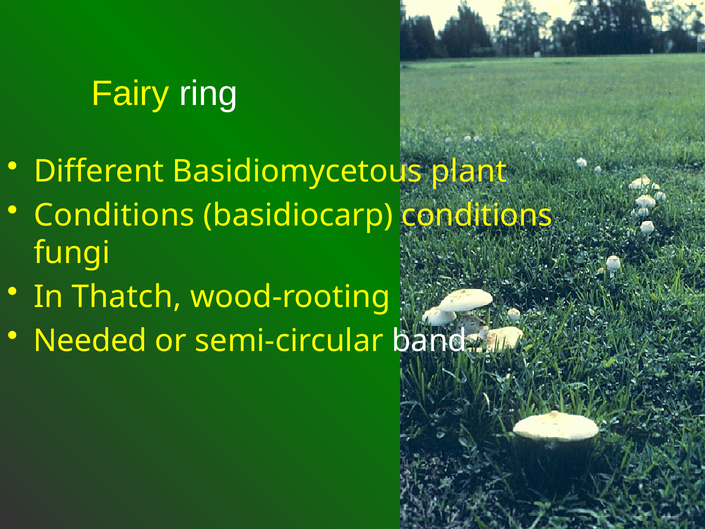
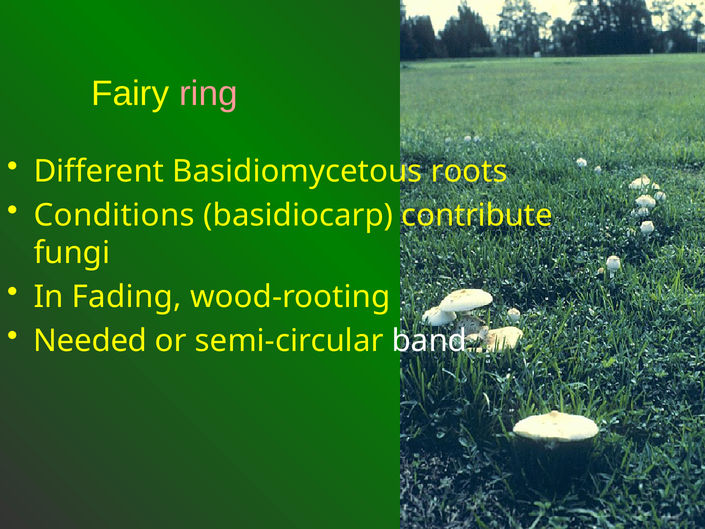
ring colour: white -> pink
plant: plant -> roots
basidiocarp conditions: conditions -> contribute
Thatch: Thatch -> Fading
